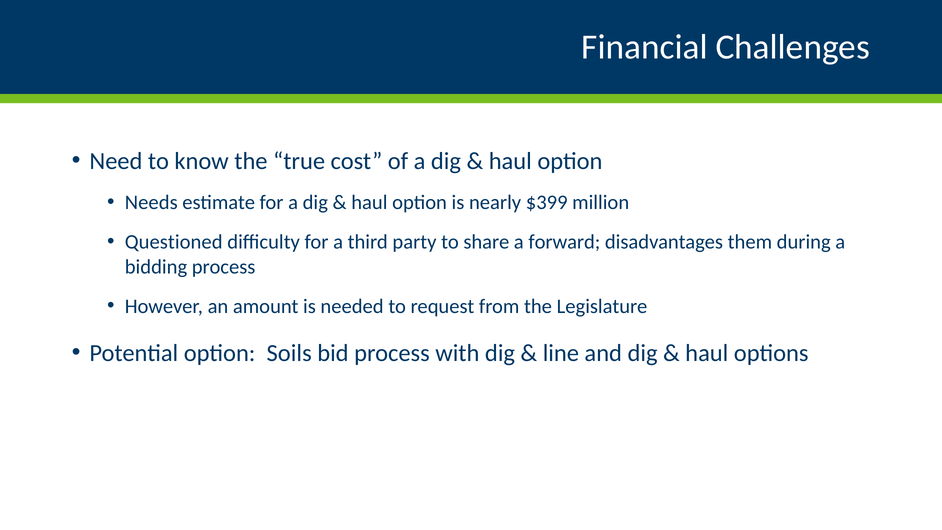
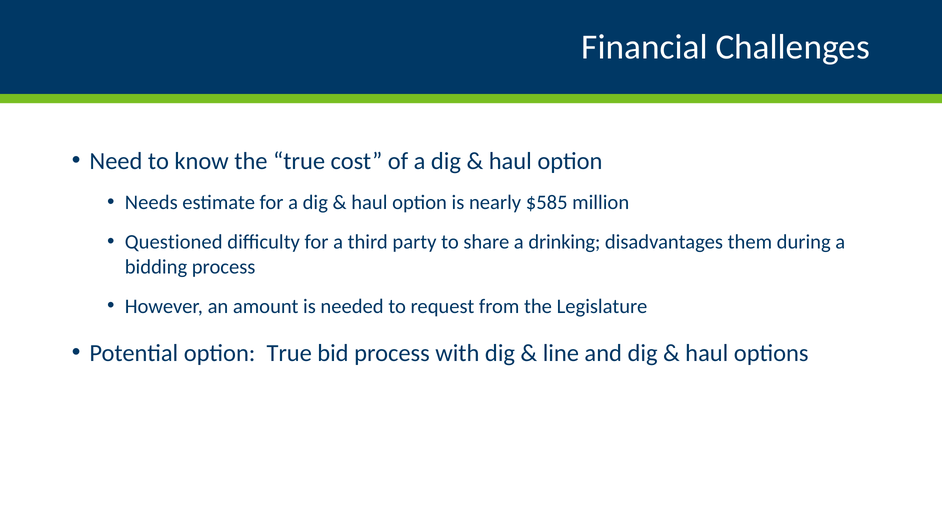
$399: $399 -> $585
forward: forward -> drinking
option Soils: Soils -> True
